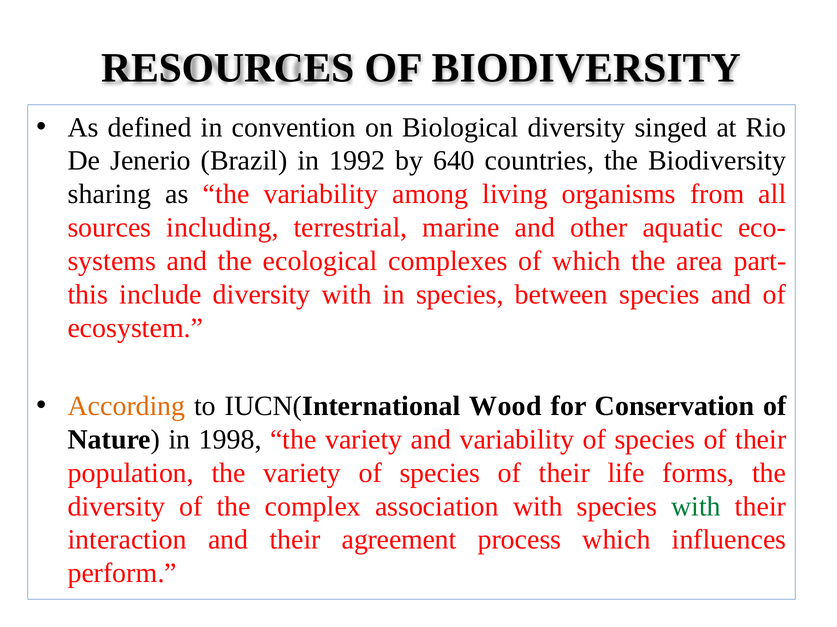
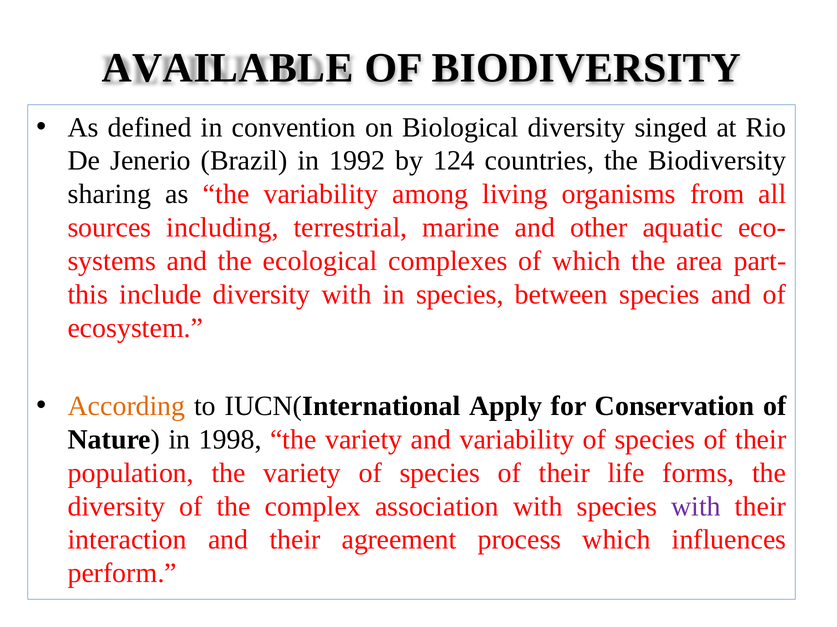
RESOURCES: RESOURCES -> AVAILABLE
640: 640 -> 124
Wood: Wood -> Apply
with at (696, 507) colour: green -> purple
